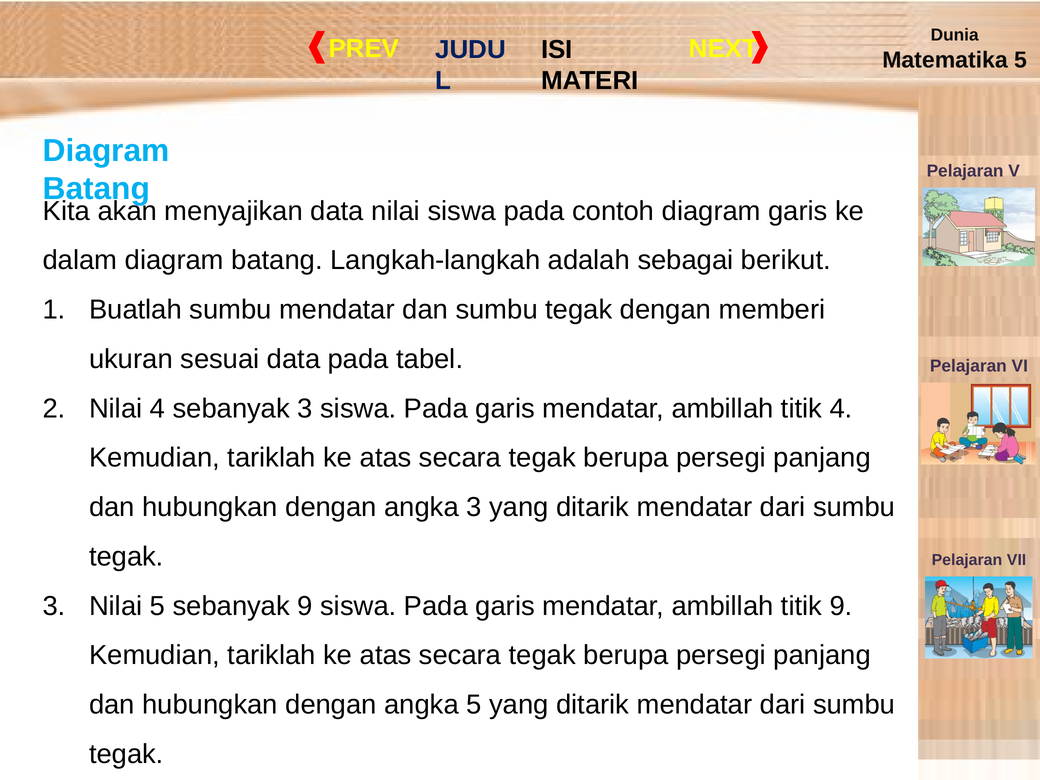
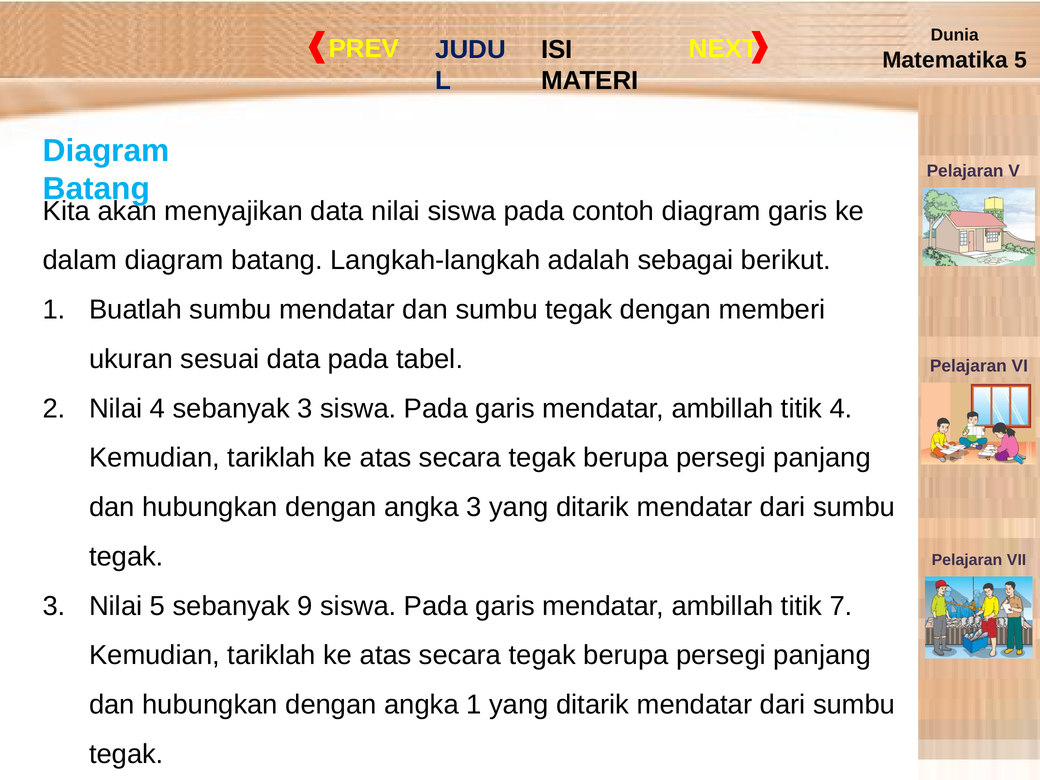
titik 9: 9 -> 7
angka 5: 5 -> 1
